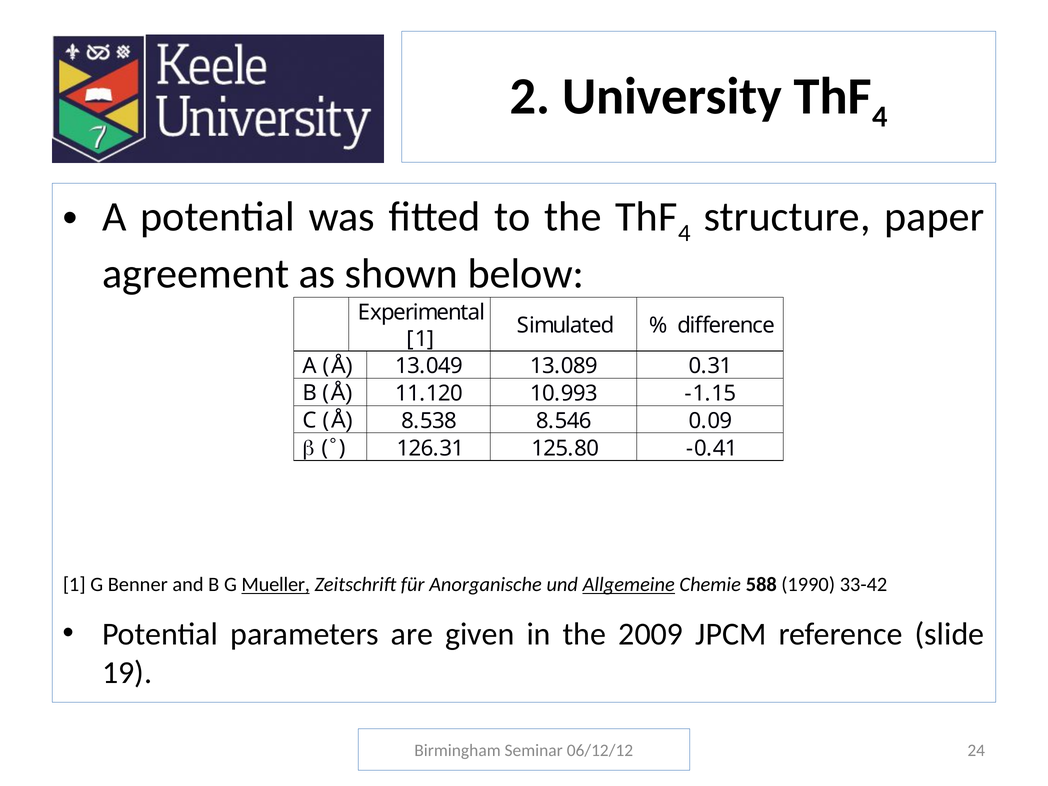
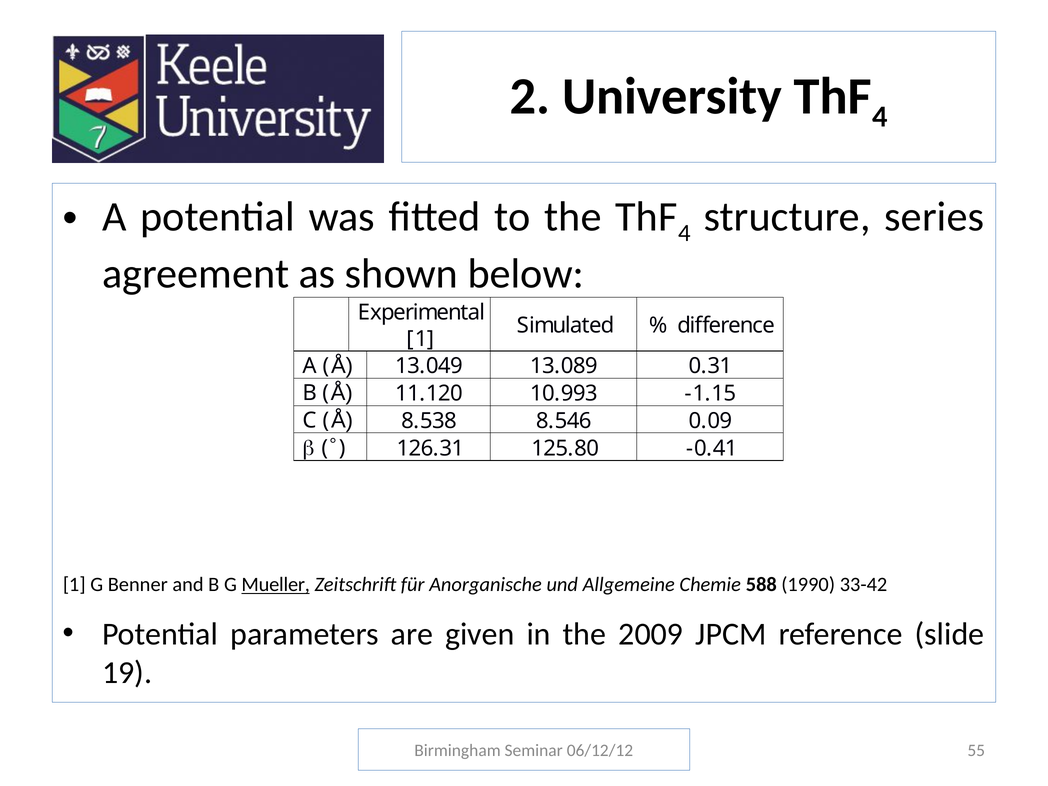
paper: paper -> series
Allgemeine underline: present -> none
24: 24 -> 55
